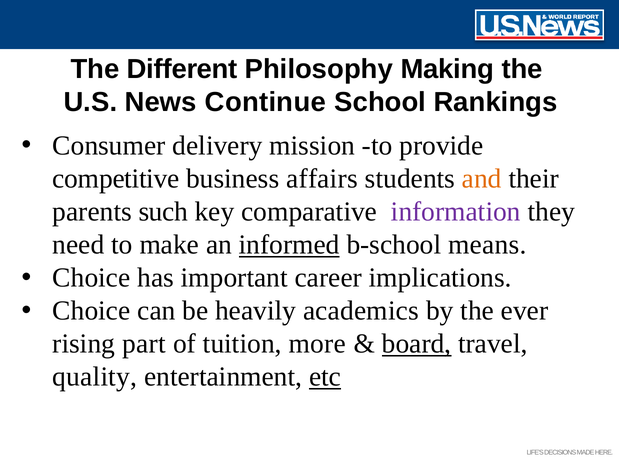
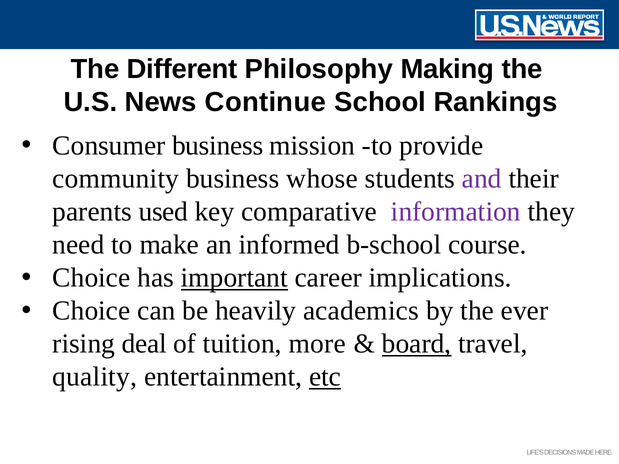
Consumer delivery: delivery -> business
competitive: competitive -> community
affairs: affairs -> whose
and colour: orange -> purple
such: such -> used
informed underline: present -> none
means: means -> course
important underline: none -> present
part: part -> deal
